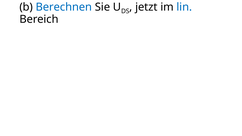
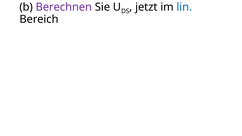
Berechnen colour: blue -> purple
